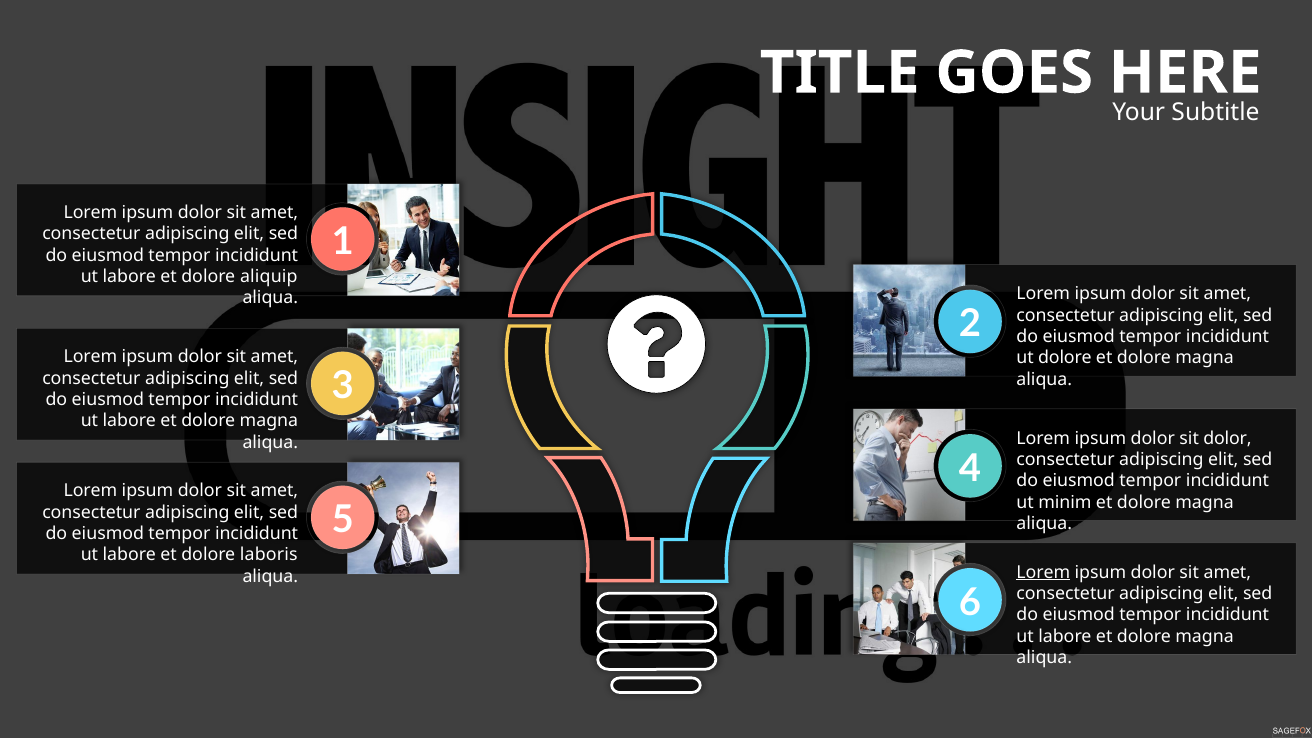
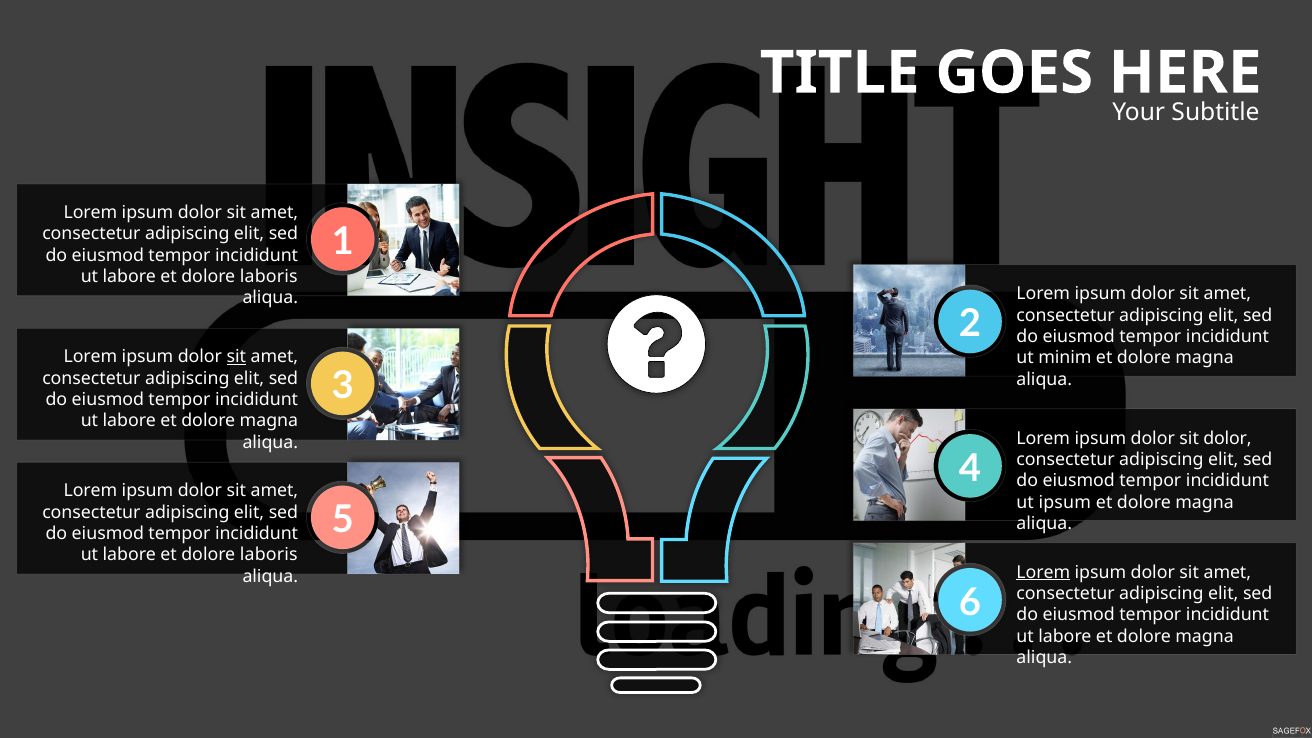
aliquip at (269, 277): aliquip -> laboris
sit at (236, 357) underline: none -> present
ut dolore: dolore -> minim
ut minim: minim -> ipsum
